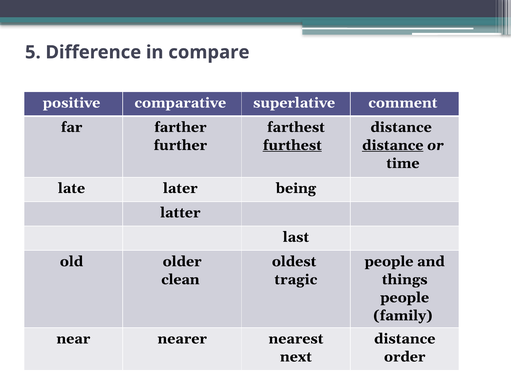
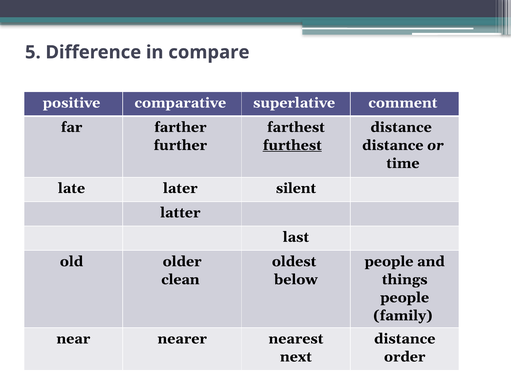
distance at (393, 145) underline: present -> none
being: being -> silent
tragic: tragic -> below
